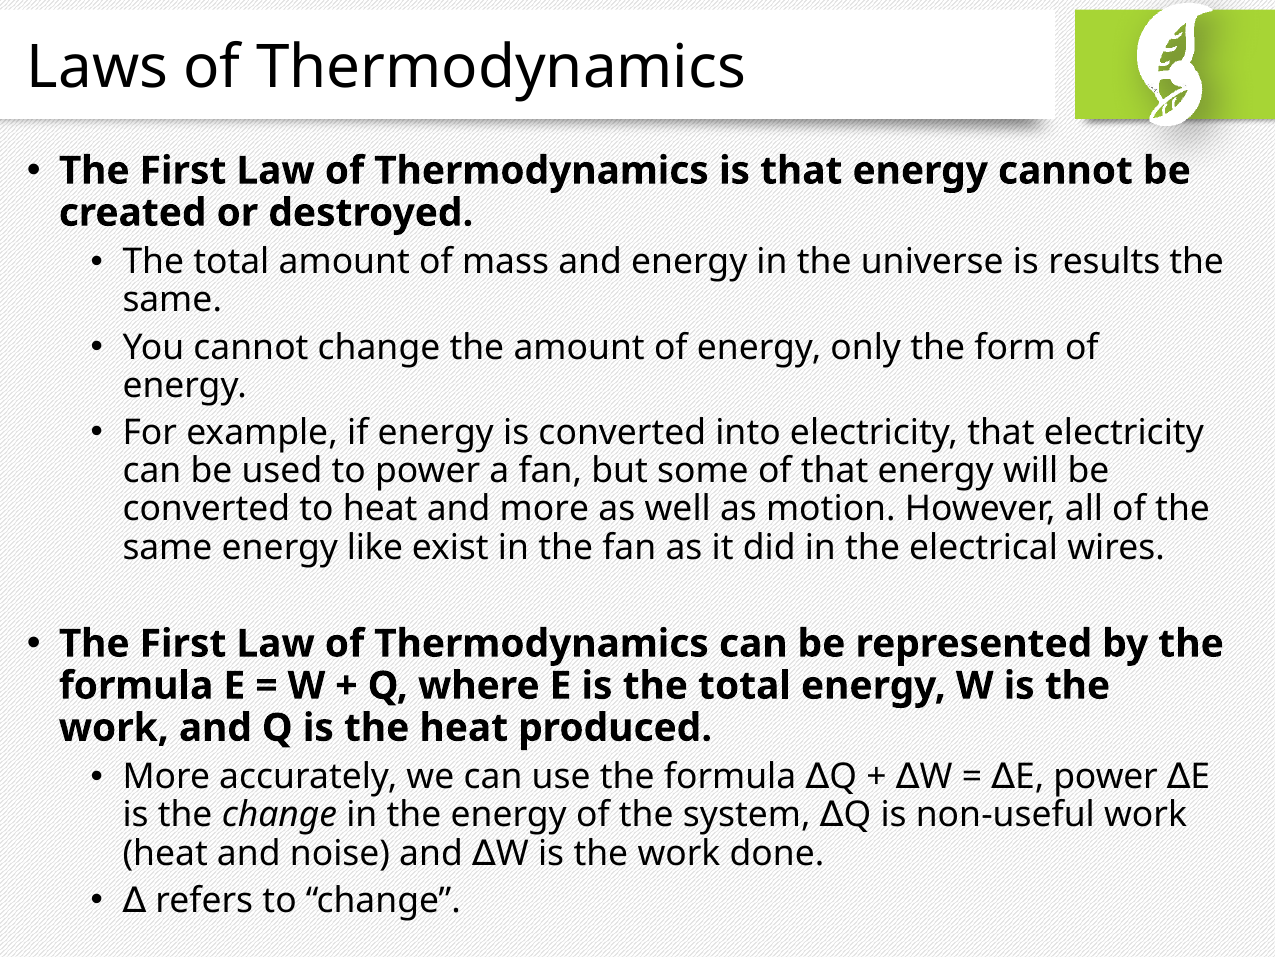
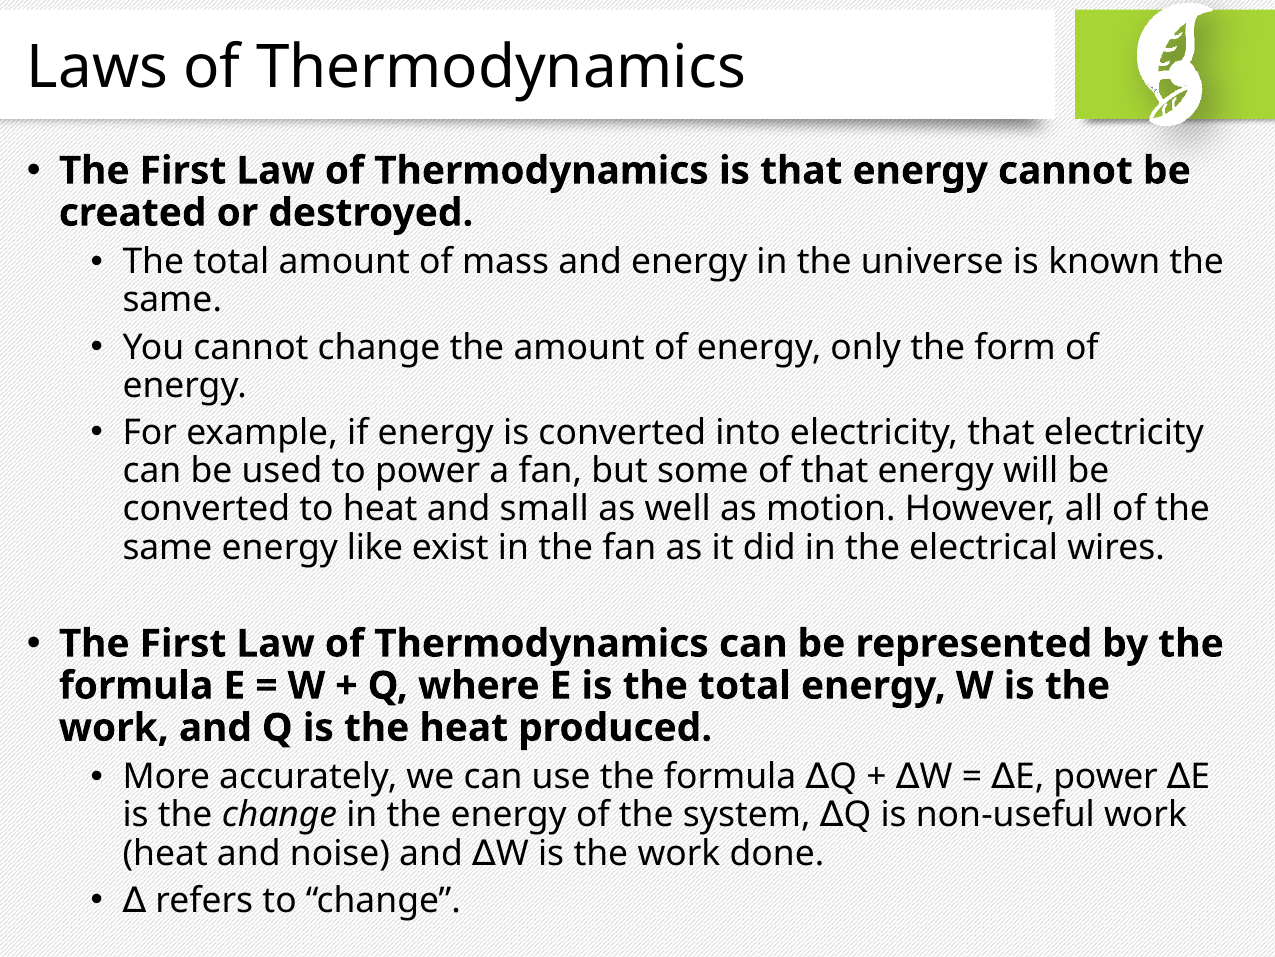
results: results -> known
and more: more -> small
